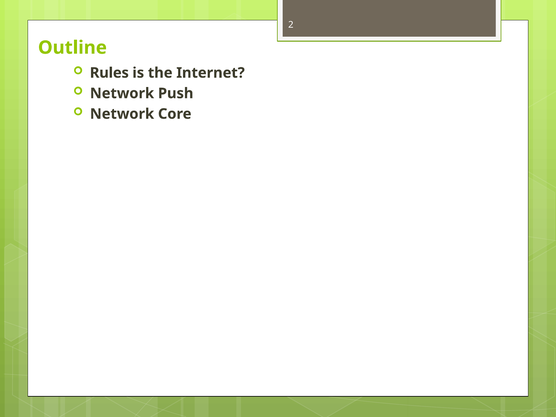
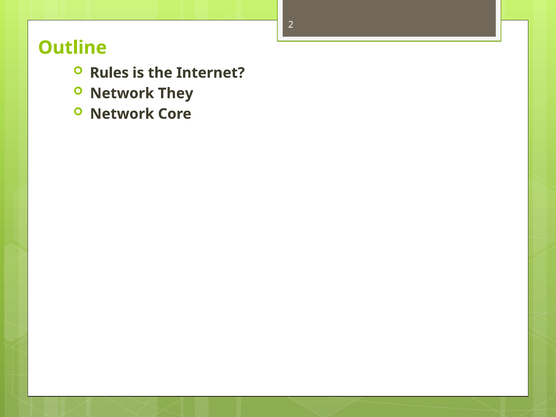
Push: Push -> They
